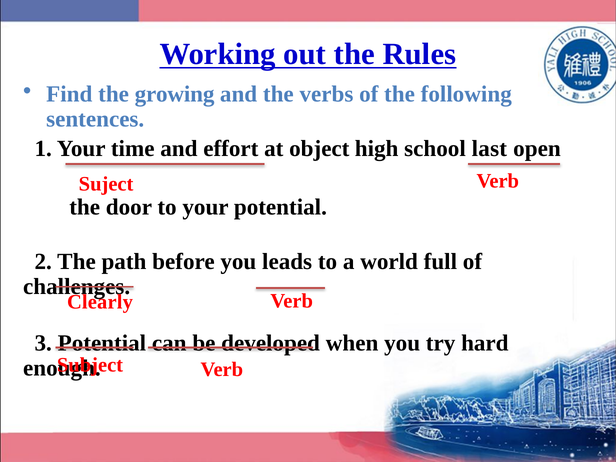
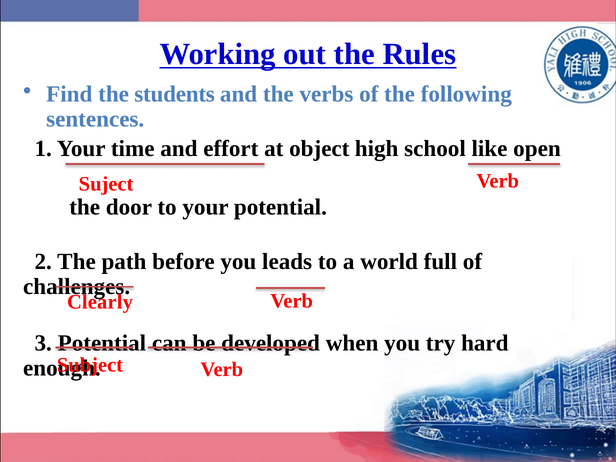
growing: growing -> students
last: last -> like
